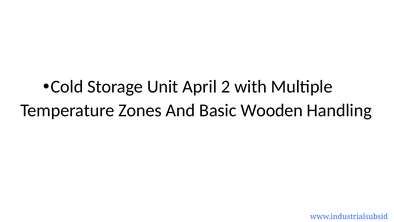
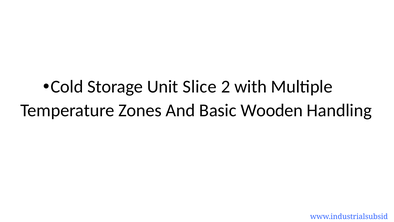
April: April -> Slice
